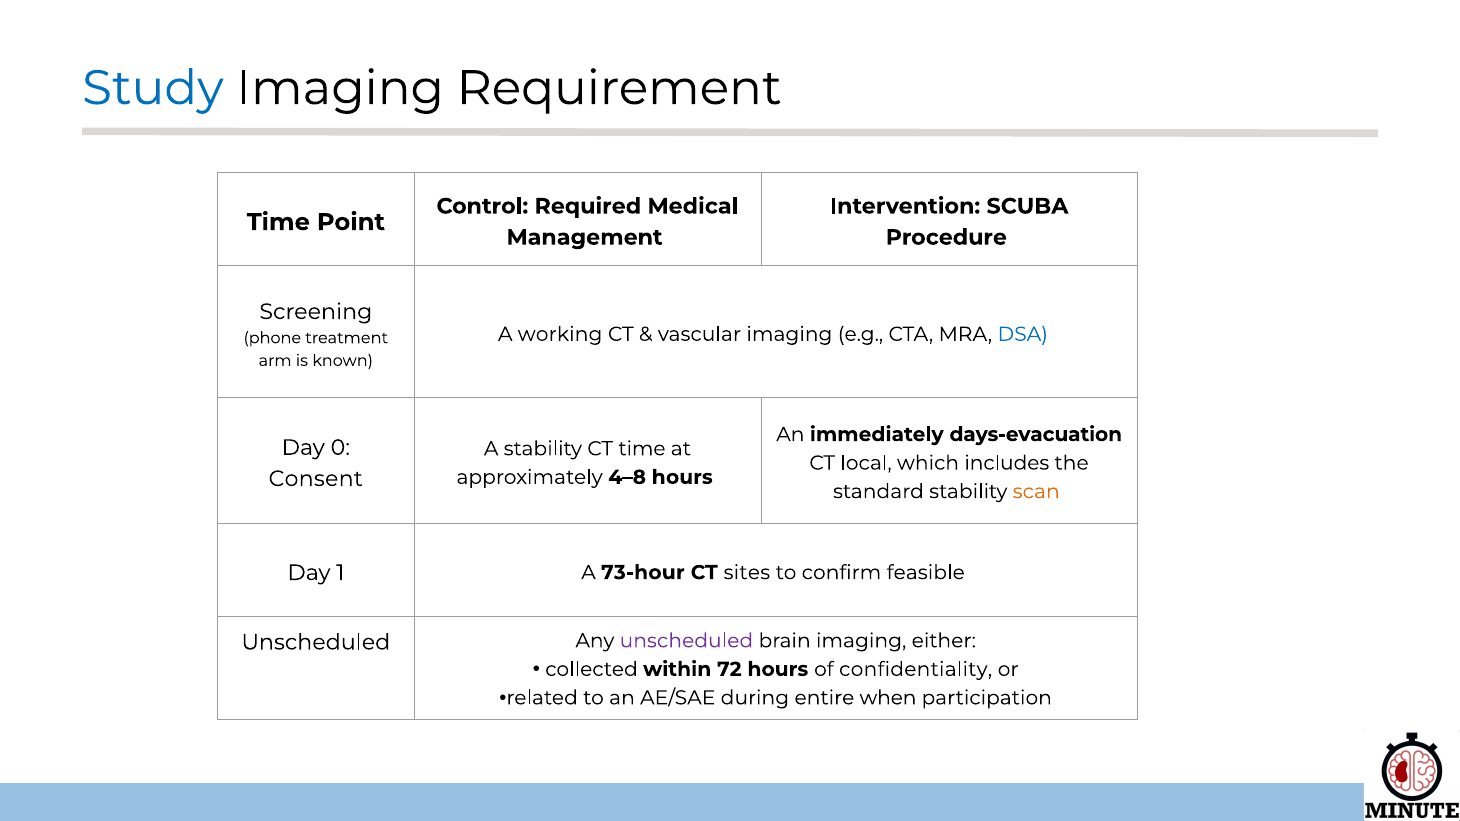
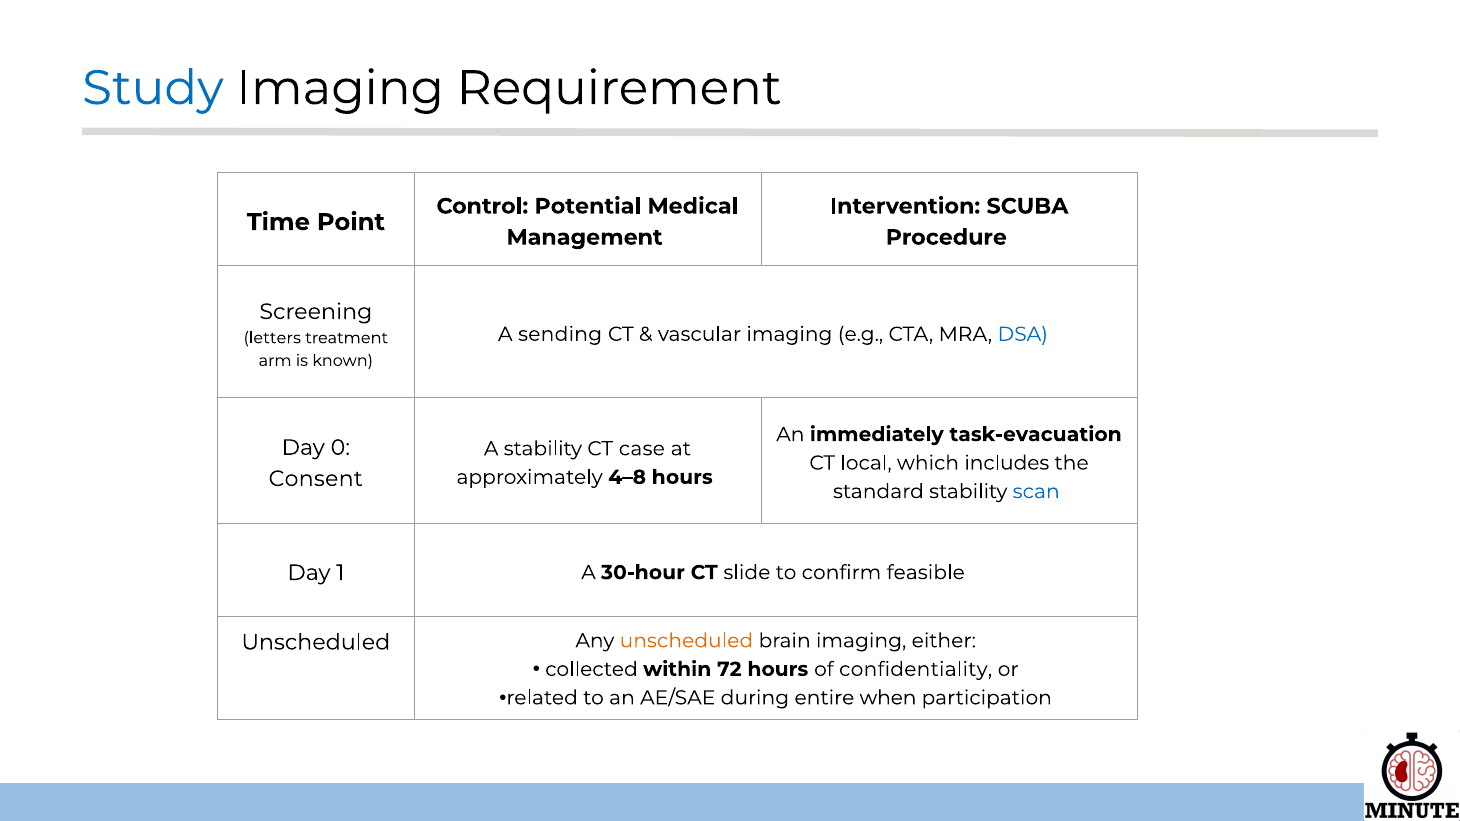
Required: Required -> Potential
working: working -> sending
phone: phone -> letters
days-evacuation: days-evacuation -> task-evacuation
CT time: time -> case
scan colour: orange -> blue
73-hour: 73-hour -> 30-hour
sites: sites -> slide
unscheduled at (686, 641) colour: purple -> orange
